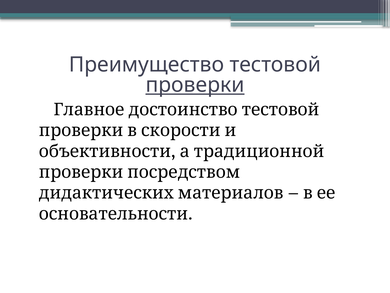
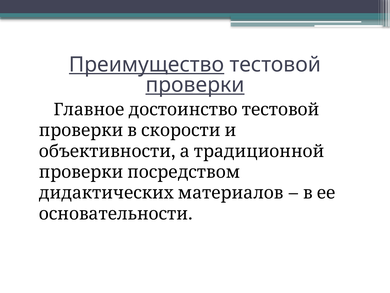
Преимущество underline: none -> present
